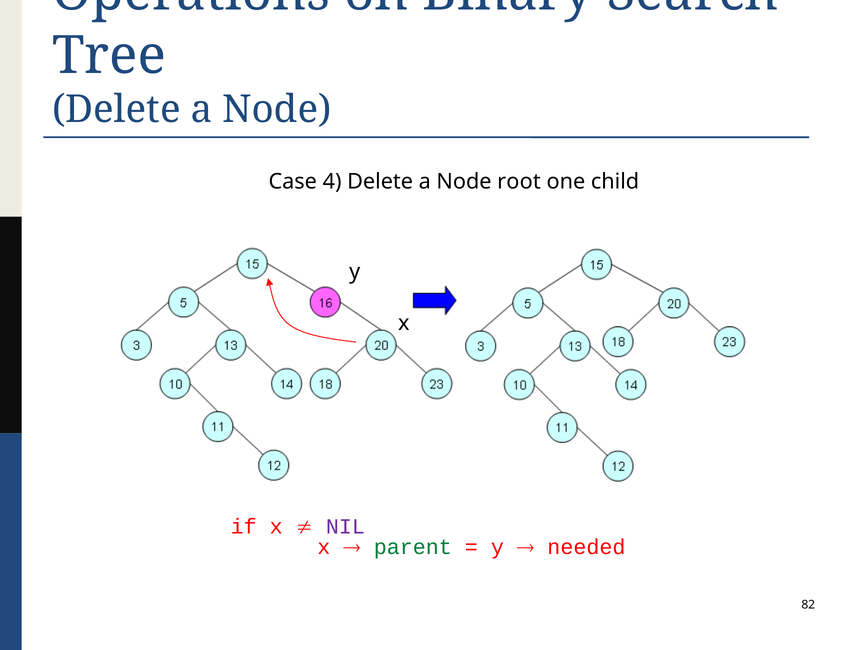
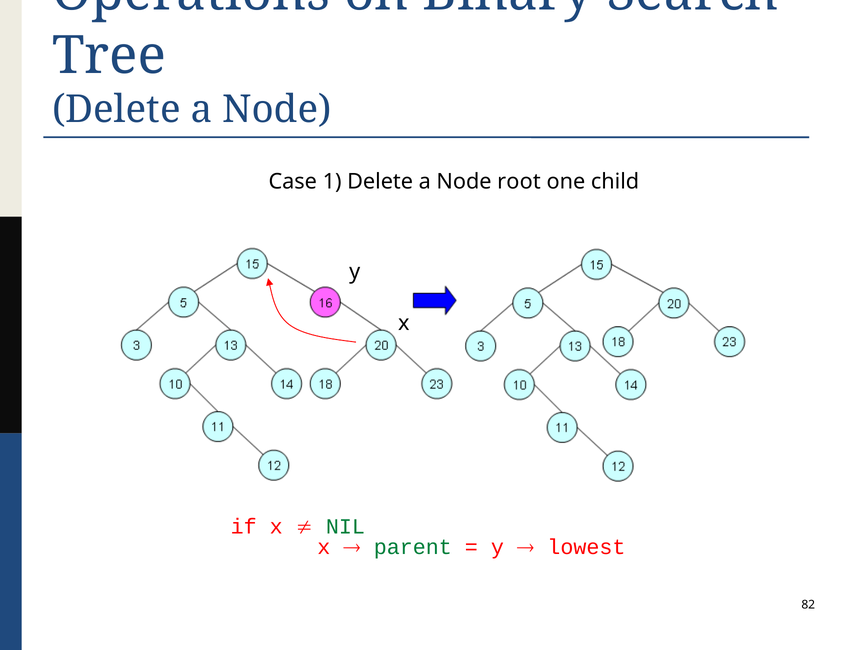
4: 4 -> 1
NIL colour: purple -> green
needed: needed -> lowest
